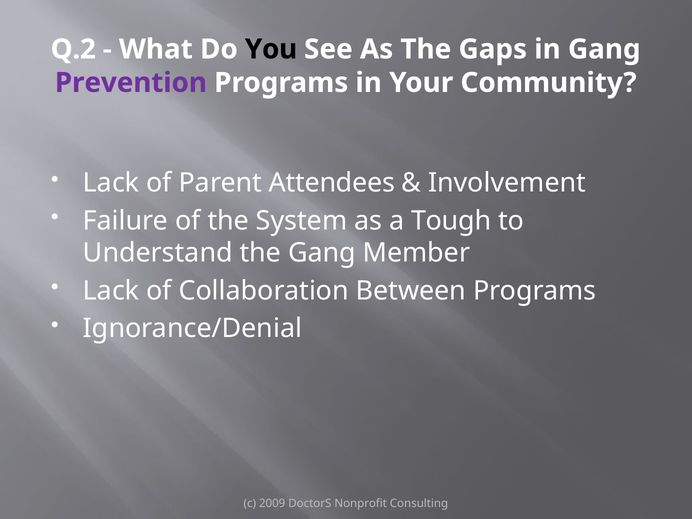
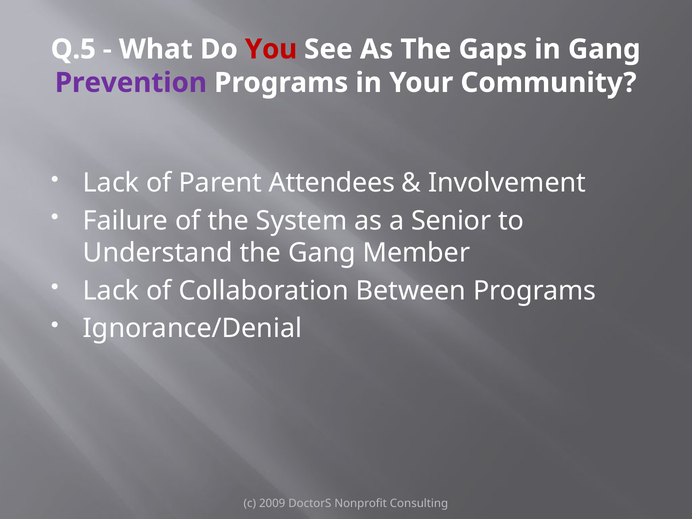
Q.2: Q.2 -> Q.5
You colour: black -> red
Tough: Tough -> Senior
